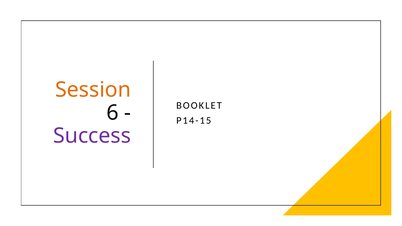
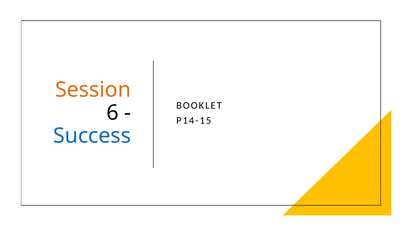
Success colour: purple -> blue
